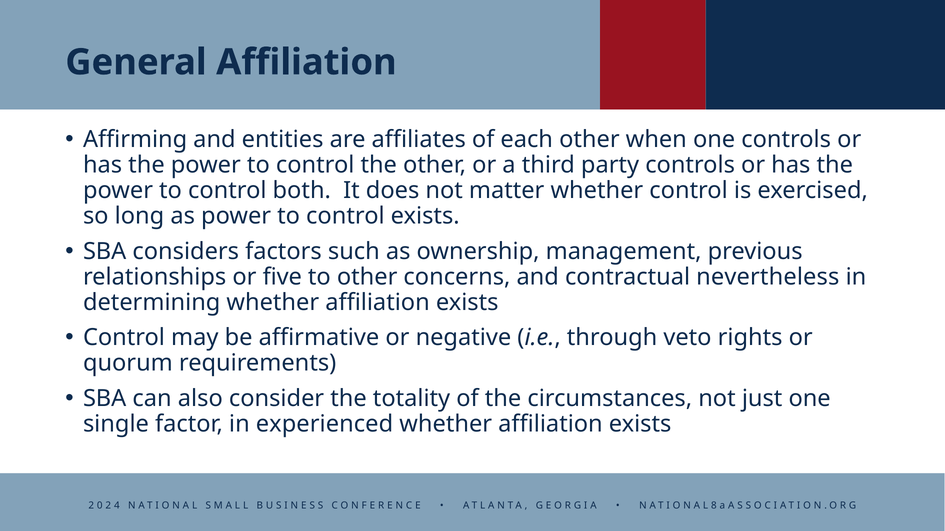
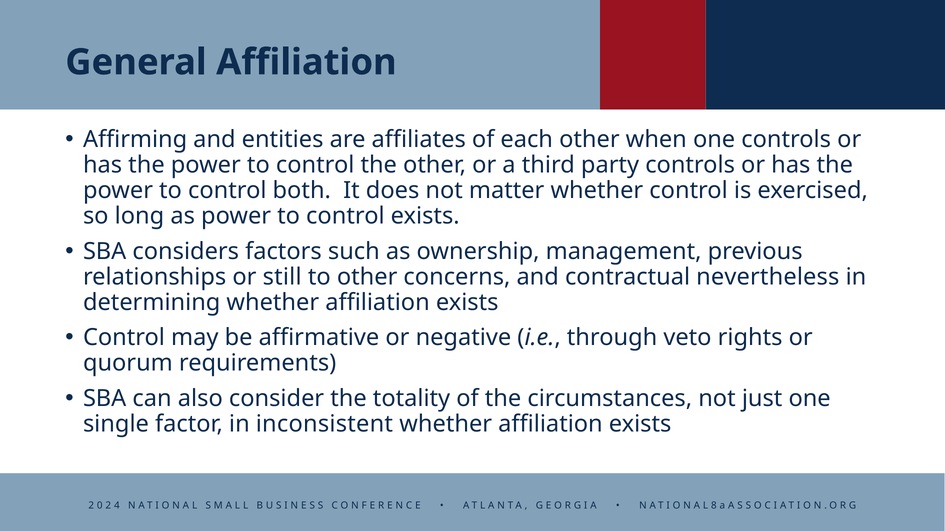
five: five -> still
experienced: experienced -> inconsistent
